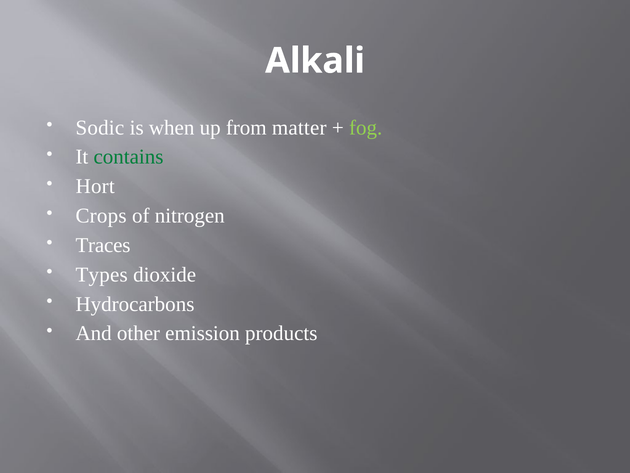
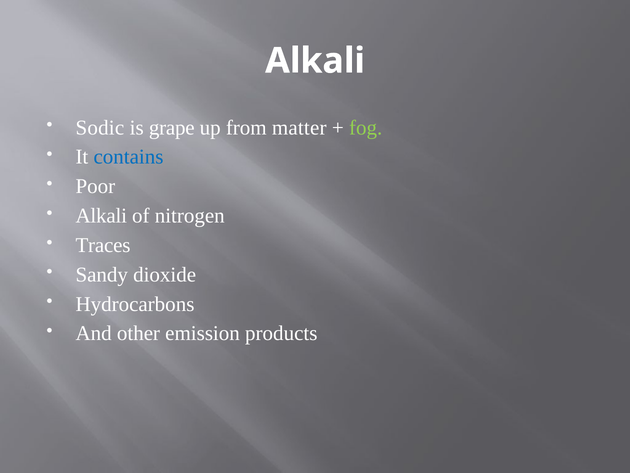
when: when -> grape
contains colour: green -> blue
Hort: Hort -> Poor
Crops at (101, 216): Crops -> Alkali
Types: Types -> Sandy
